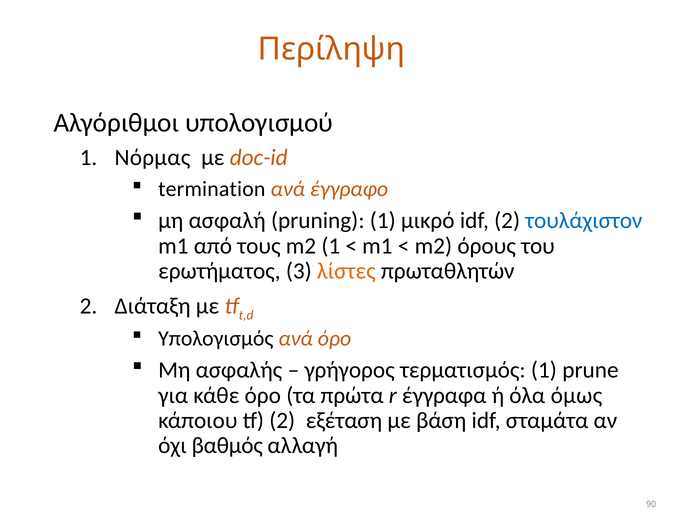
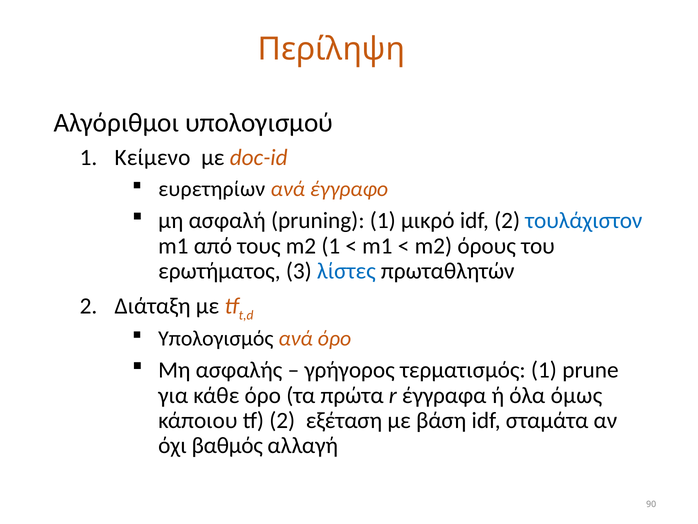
Νόρμας: Νόρμας -> Κείμενο
termination: termination -> ευρετηρίων
λίστες colour: orange -> blue
